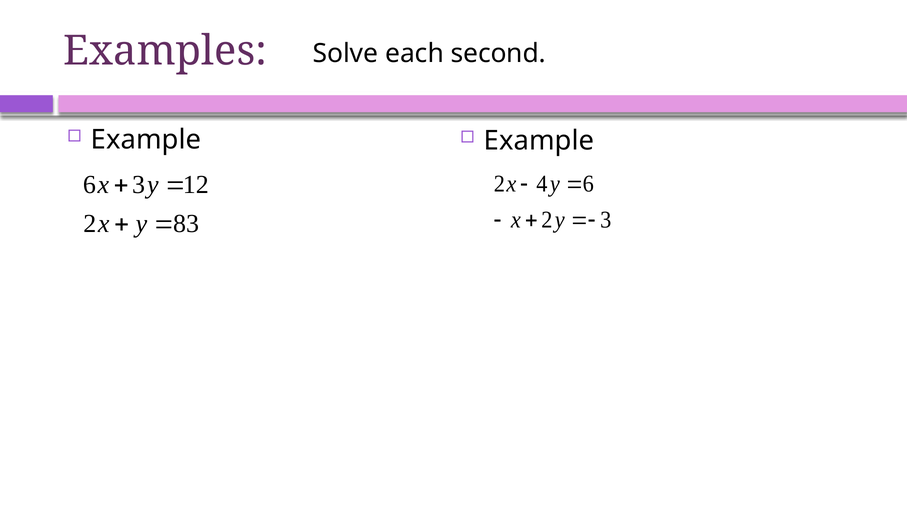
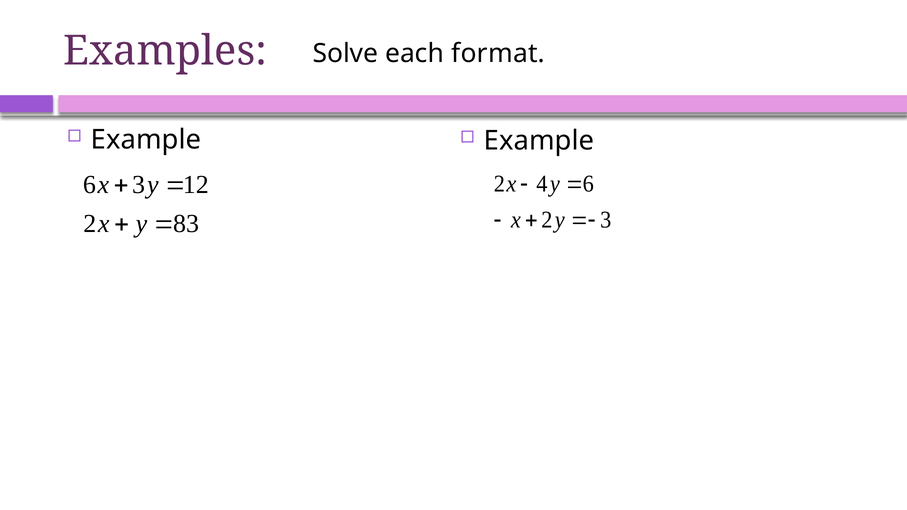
second: second -> format
